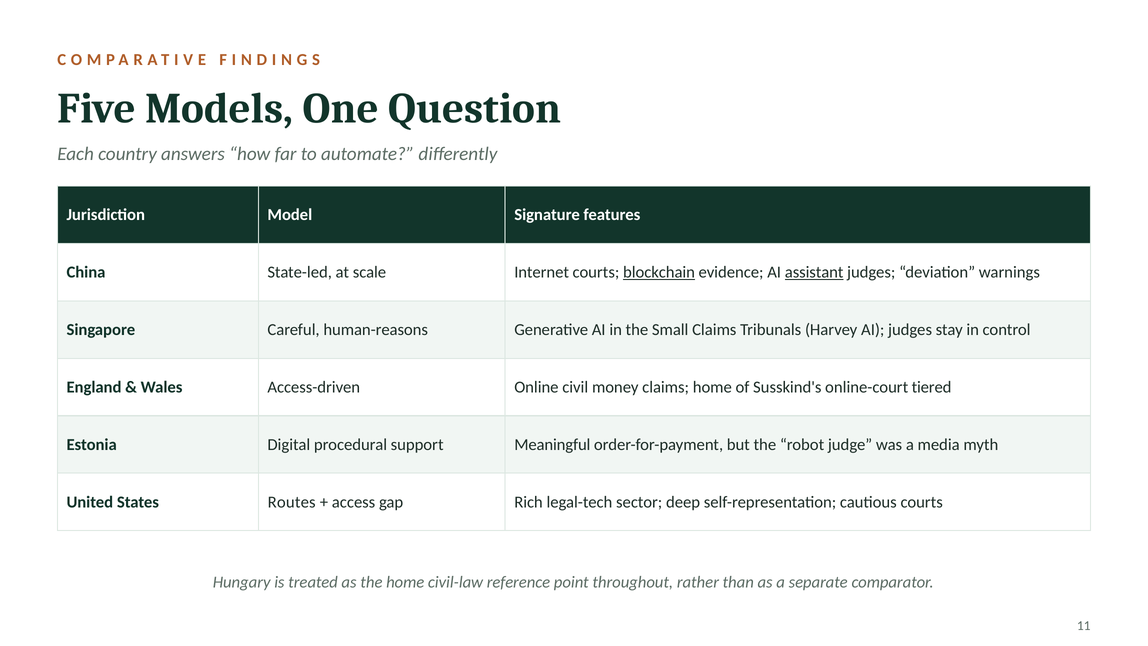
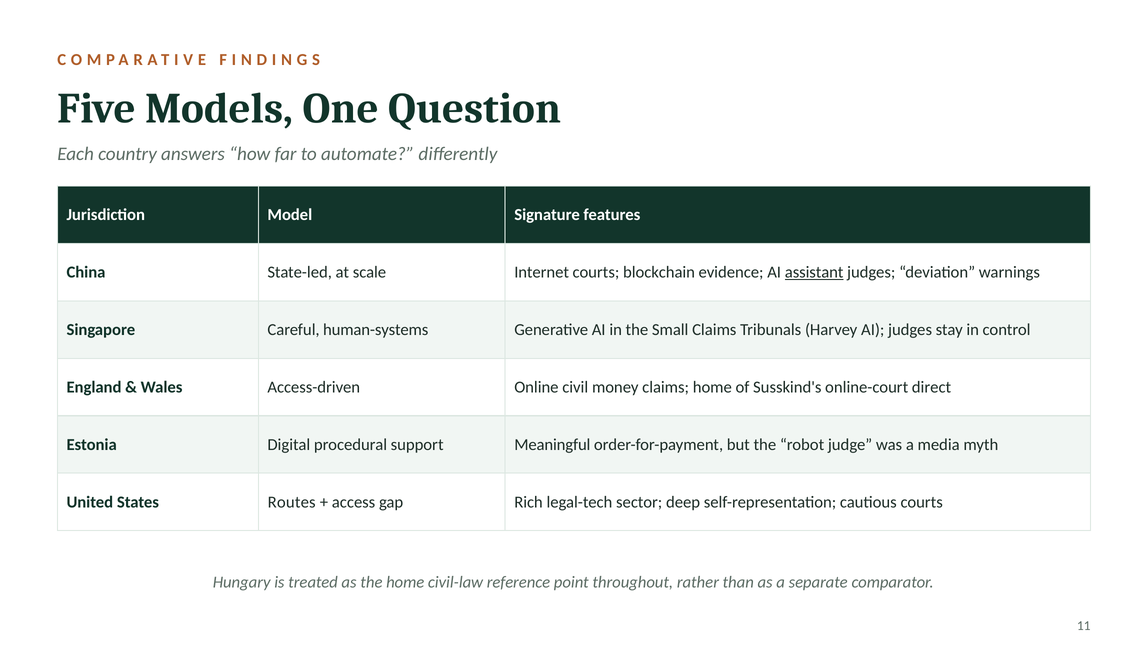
blockchain underline: present -> none
human-reasons: human-reasons -> human-systems
tiered: tiered -> direct
